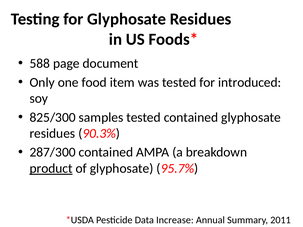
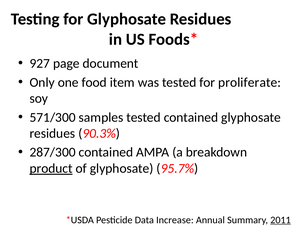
588: 588 -> 927
introduced: introduced -> proliferate
825/300: 825/300 -> 571/300
2011 underline: none -> present
